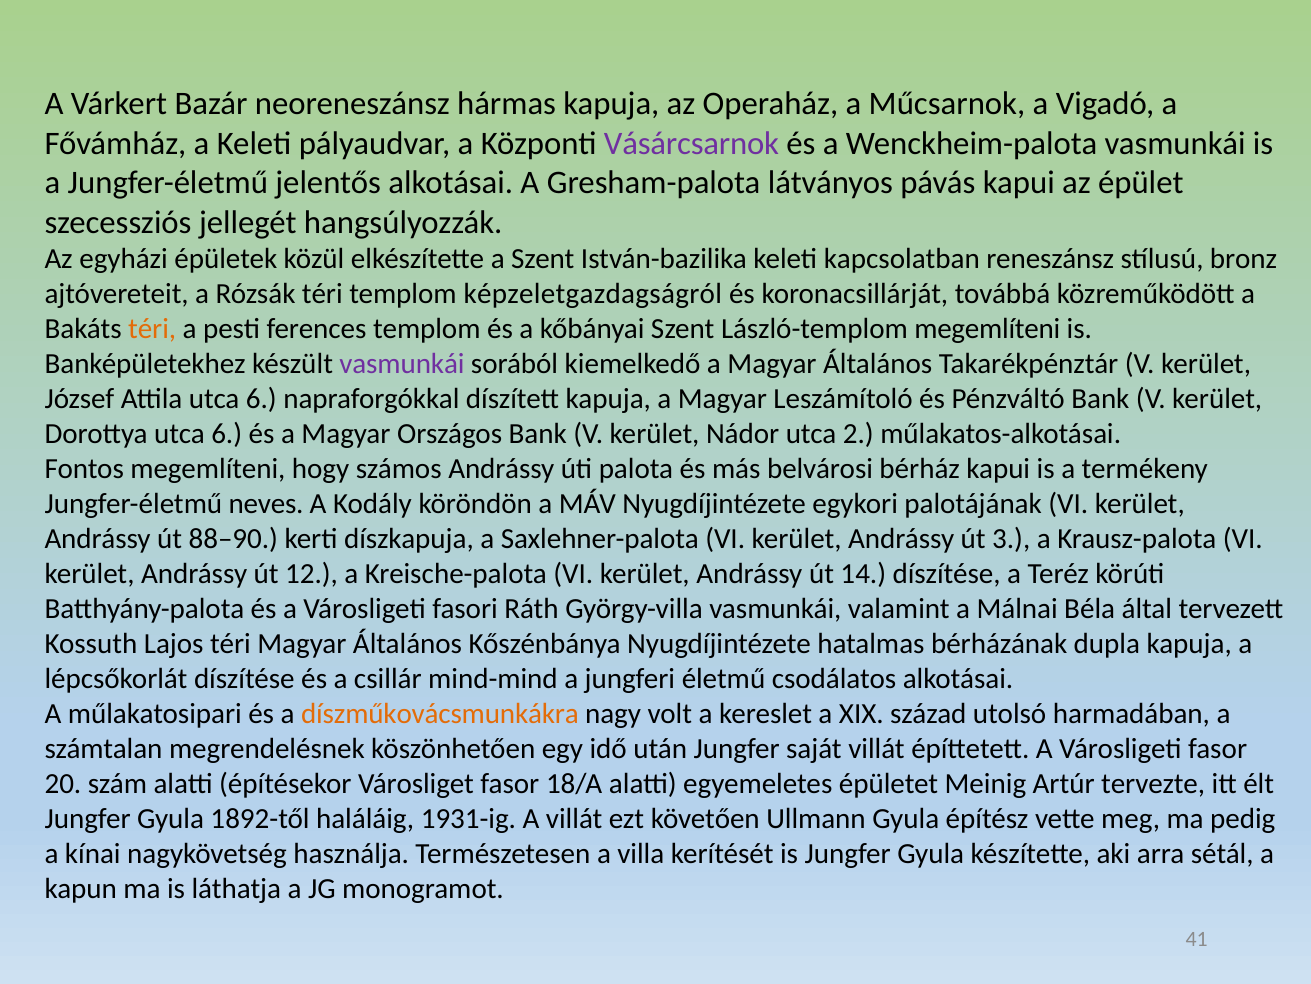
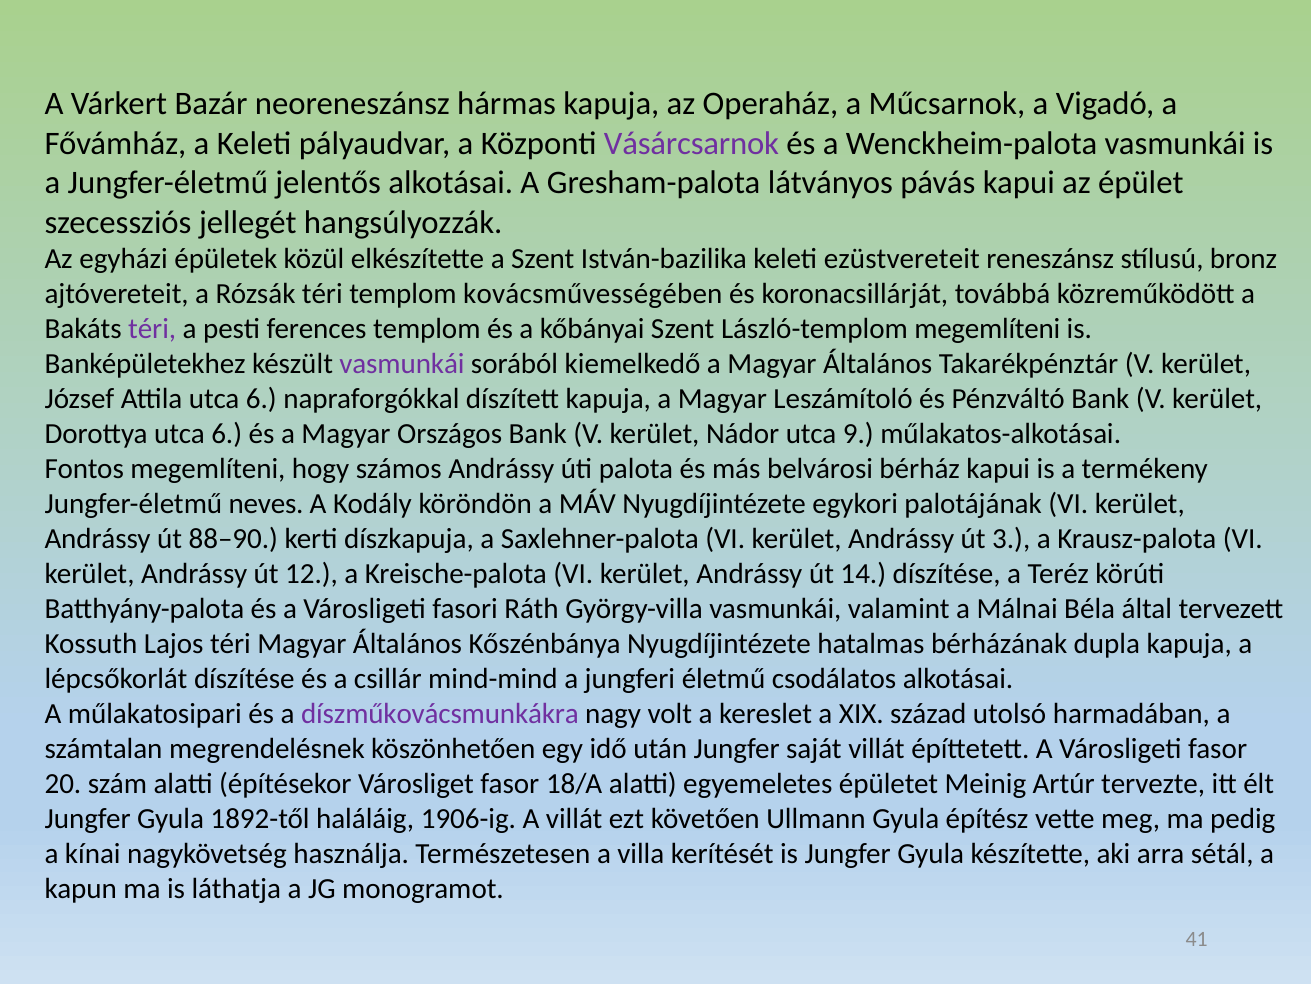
kapcsolatban: kapcsolatban -> ezüstvereteit
képzeletgazdagságról: képzeletgazdagságról -> kovácsművességében
téri at (152, 329) colour: orange -> purple
2: 2 -> 9
díszműkovácsmunkákra colour: orange -> purple
1931-ig: 1931-ig -> 1906-ig
